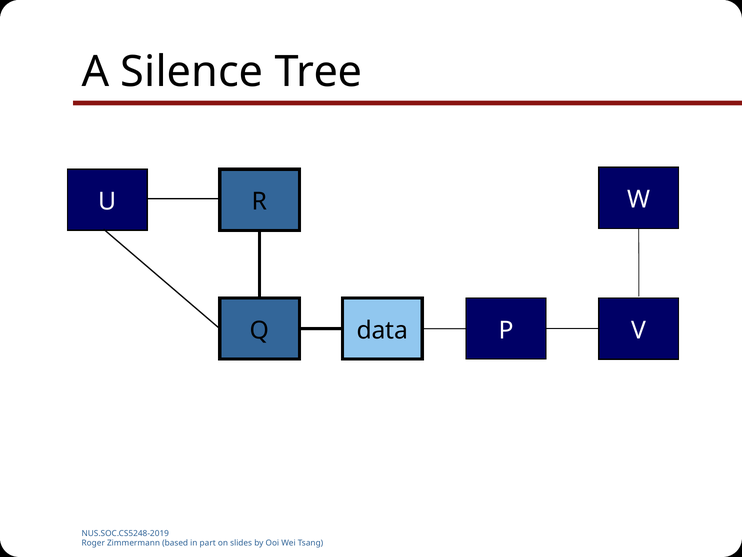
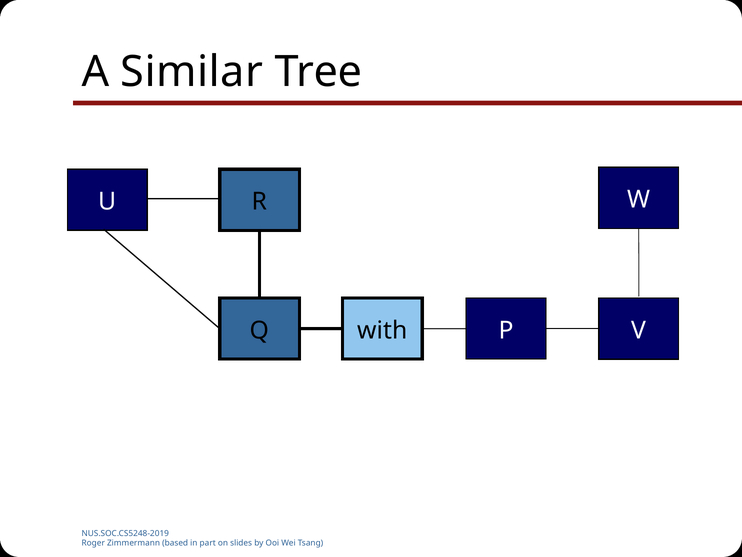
Silence: Silence -> Similar
data: data -> with
